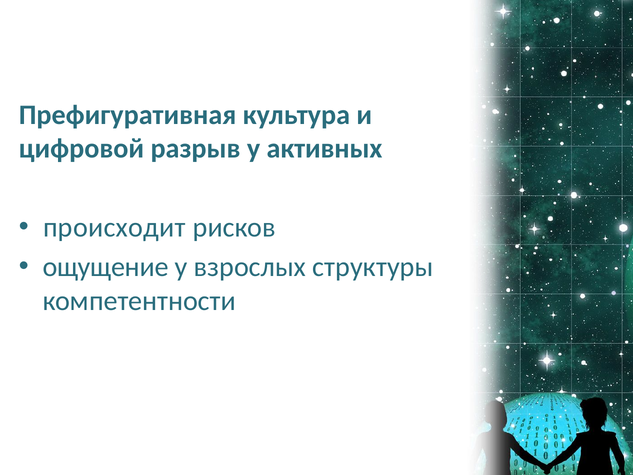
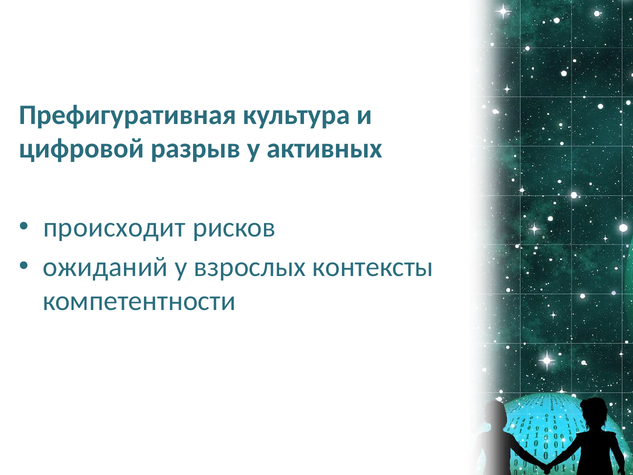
ощущение: ощущение -> ожиданий
структуры: структуры -> контексты
